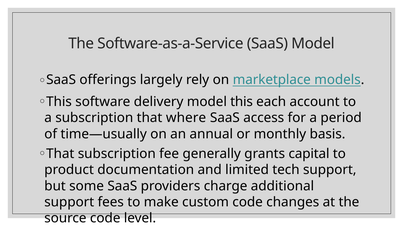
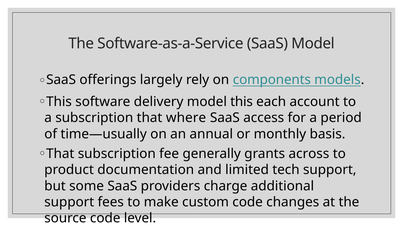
marketplace: marketplace -> components
capital: capital -> across
